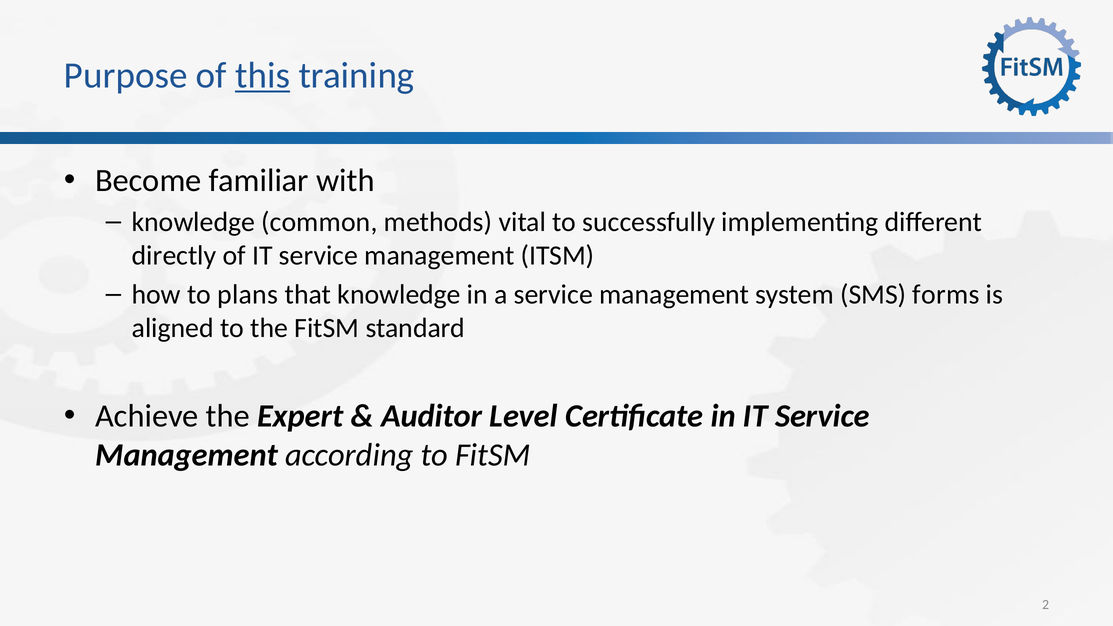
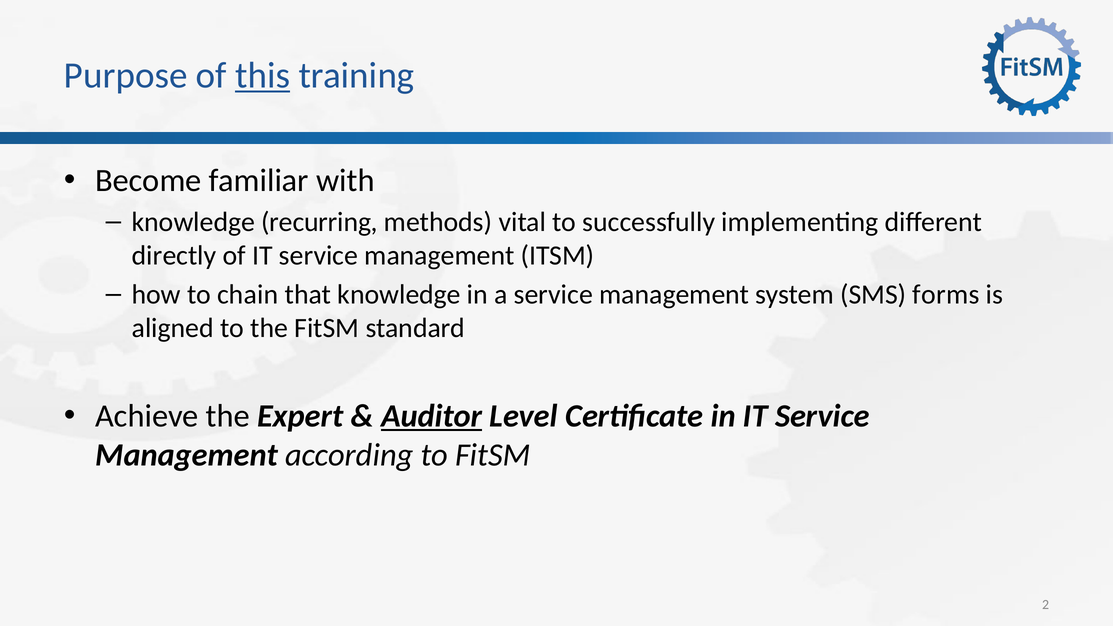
common: common -> recurring
plans: plans -> chain
Auditor underline: none -> present
